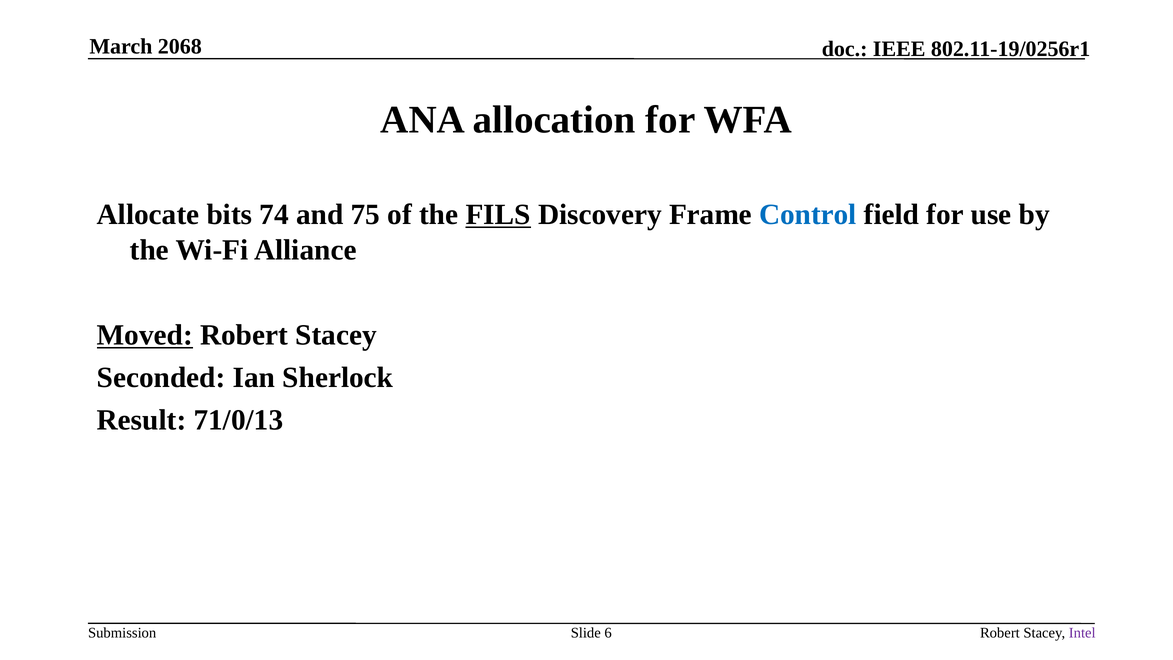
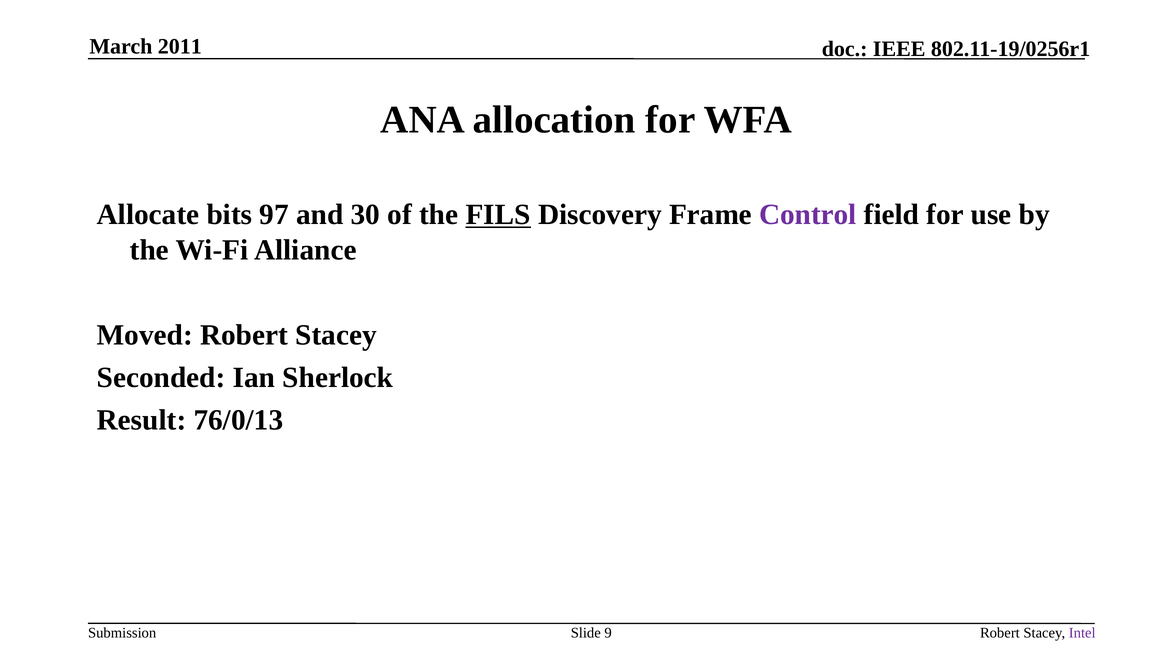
2068: 2068 -> 2011
74: 74 -> 97
75: 75 -> 30
Control colour: blue -> purple
Moved underline: present -> none
71/0/13: 71/0/13 -> 76/0/13
6: 6 -> 9
